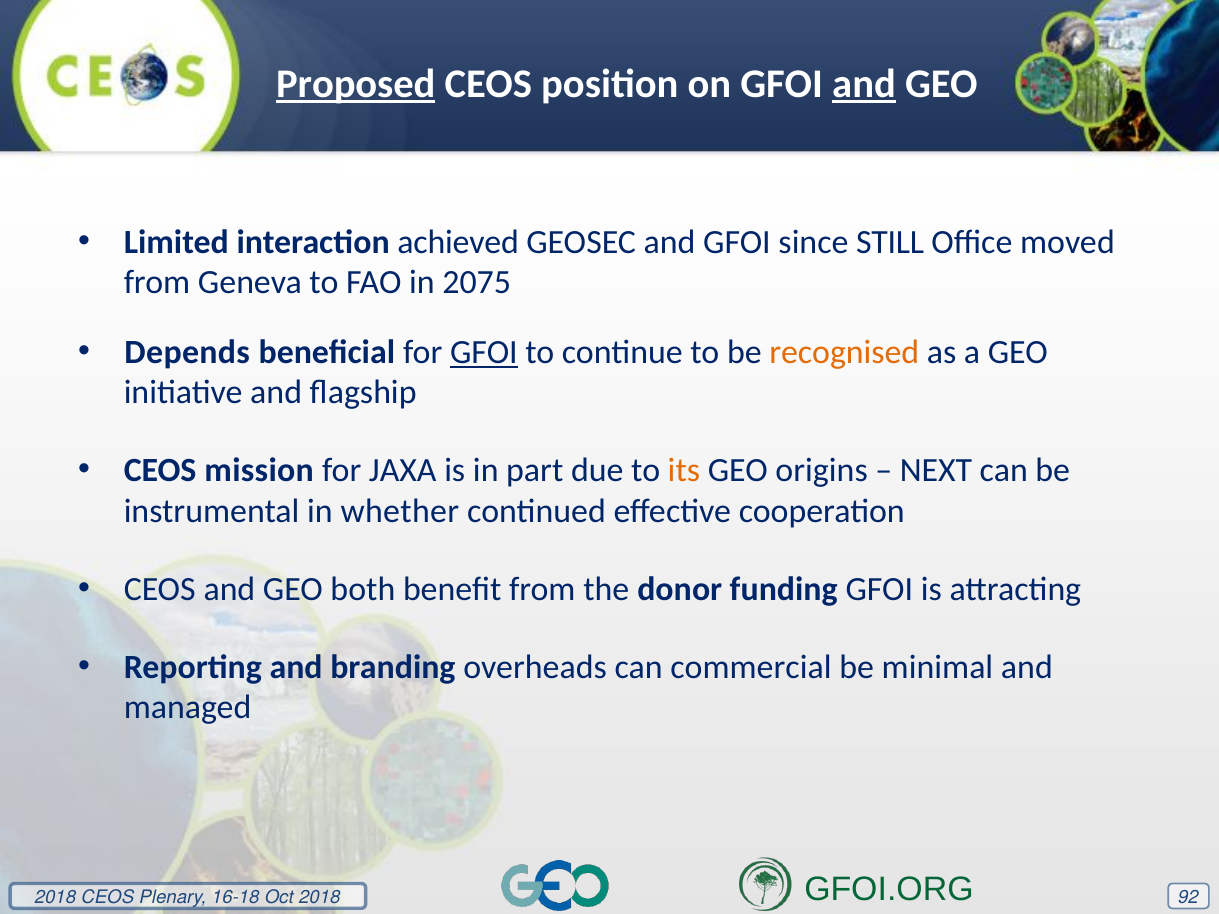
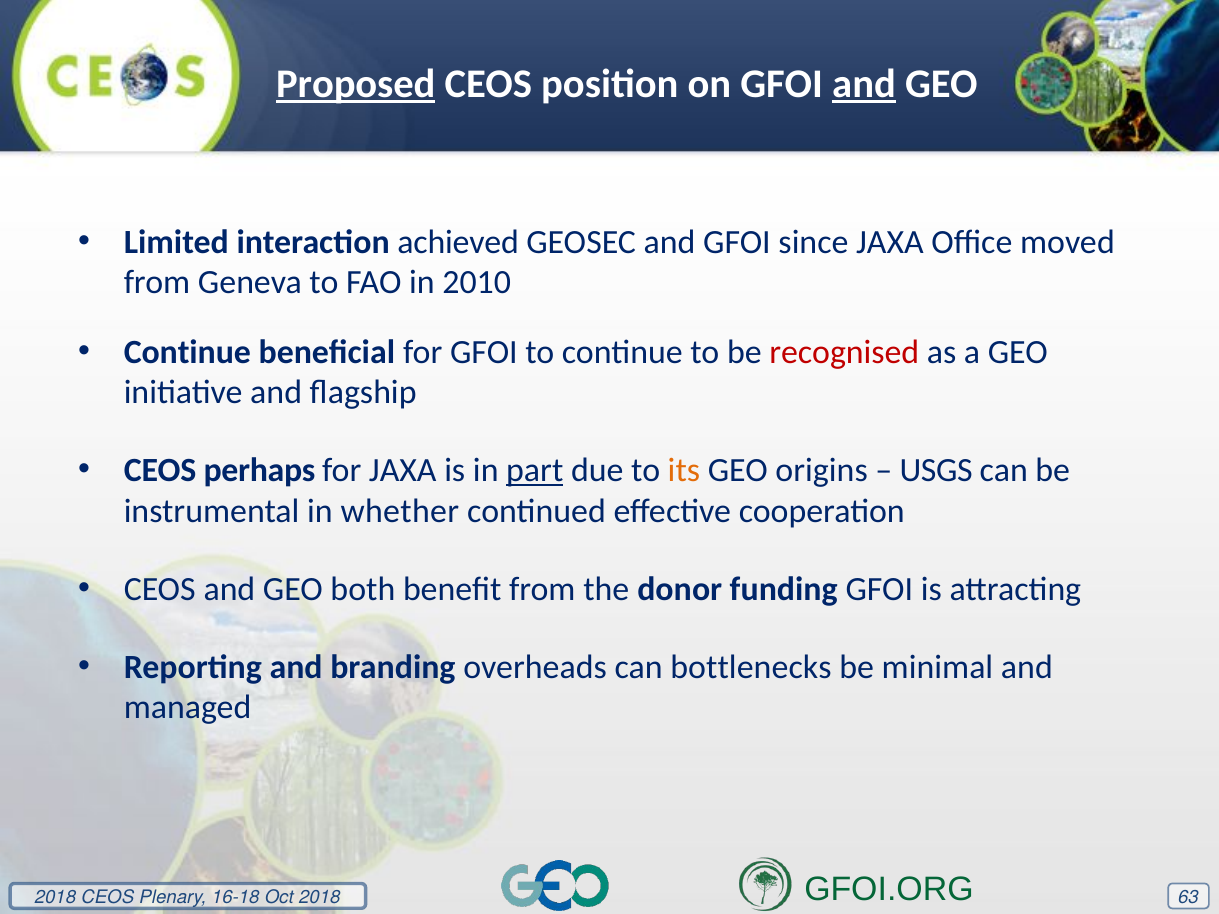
since STILL: STILL -> JAXA
2075: 2075 -> 2010
Depends at (187, 352): Depends -> Continue
GFOI at (484, 352) underline: present -> none
recognised colour: orange -> red
mission: mission -> perhaps
part underline: none -> present
NEXT: NEXT -> USGS
commercial: commercial -> bottlenecks
92: 92 -> 63
